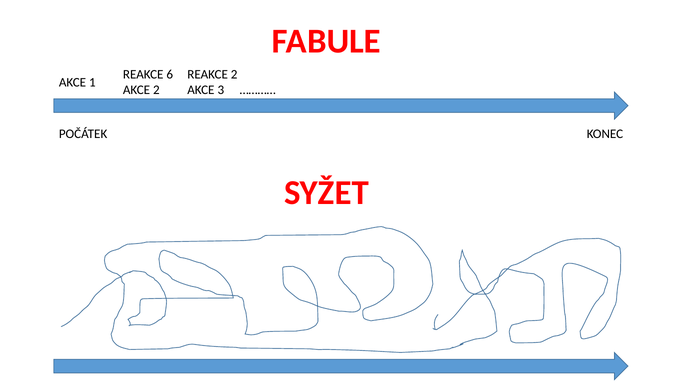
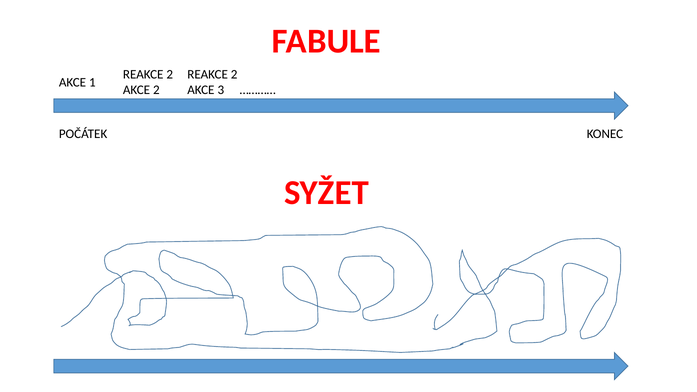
6 at (170, 74): 6 -> 2
